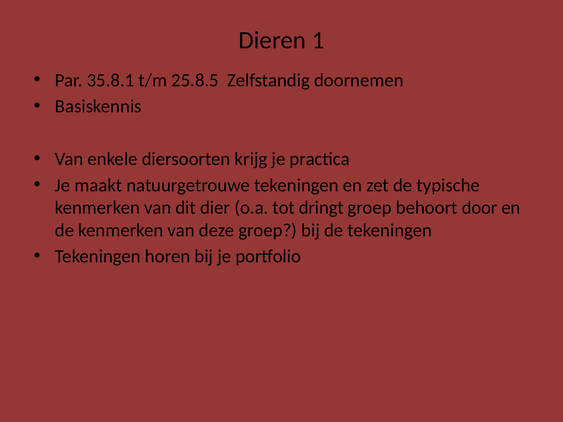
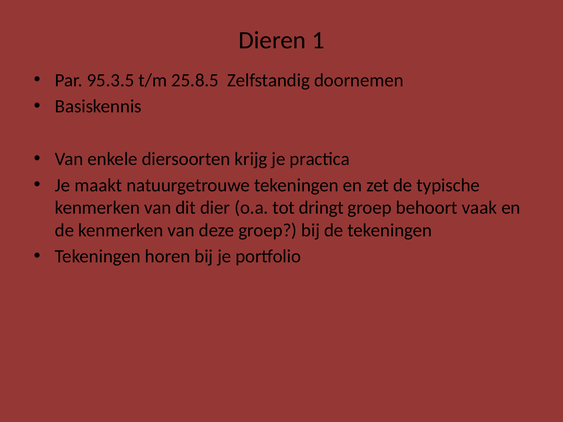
35.8.1: 35.8.1 -> 95.3.5
door: door -> vaak
